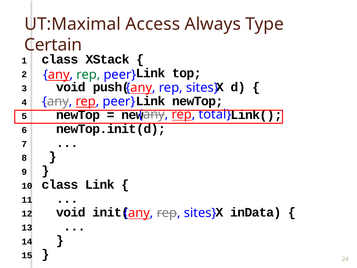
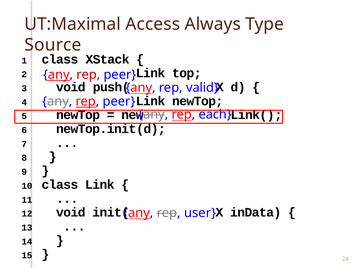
Certain: Certain -> Source
rep at (88, 74) colour: green -> red
sites at (202, 88): sites -> valid
total: total -> each
sites at (200, 213): sites -> user
